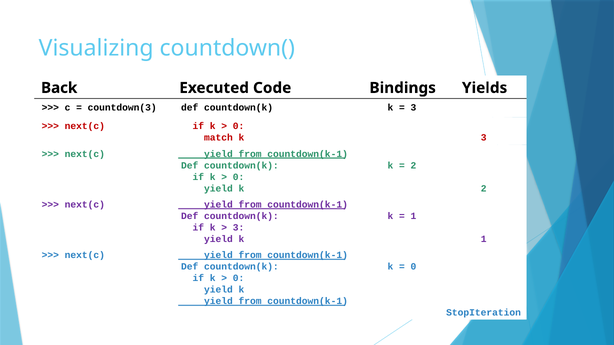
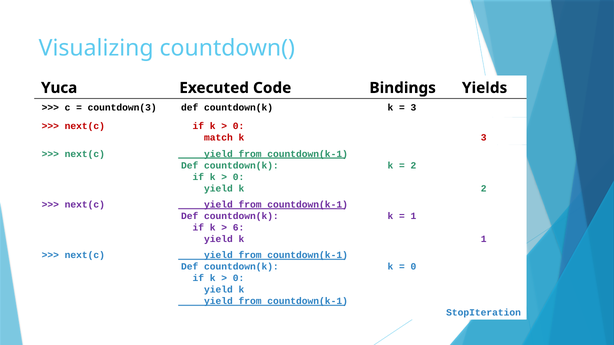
Back: Back -> Yuca
3 at (239, 228): 3 -> 6
